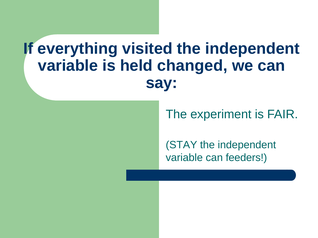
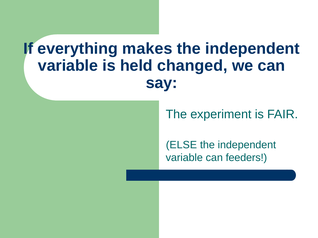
visited: visited -> makes
STAY: STAY -> ELSE
